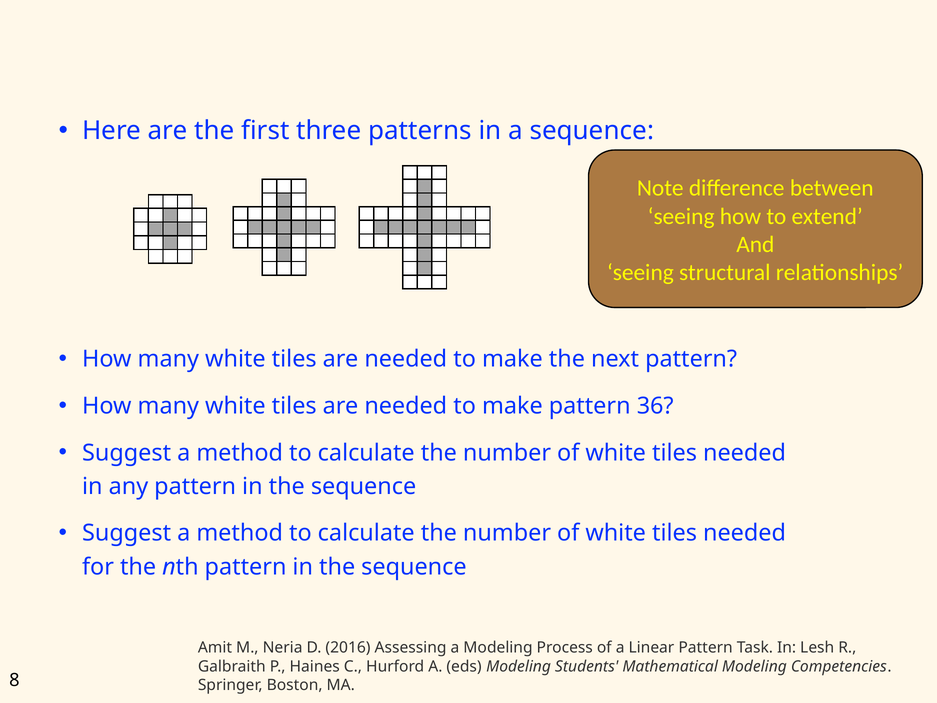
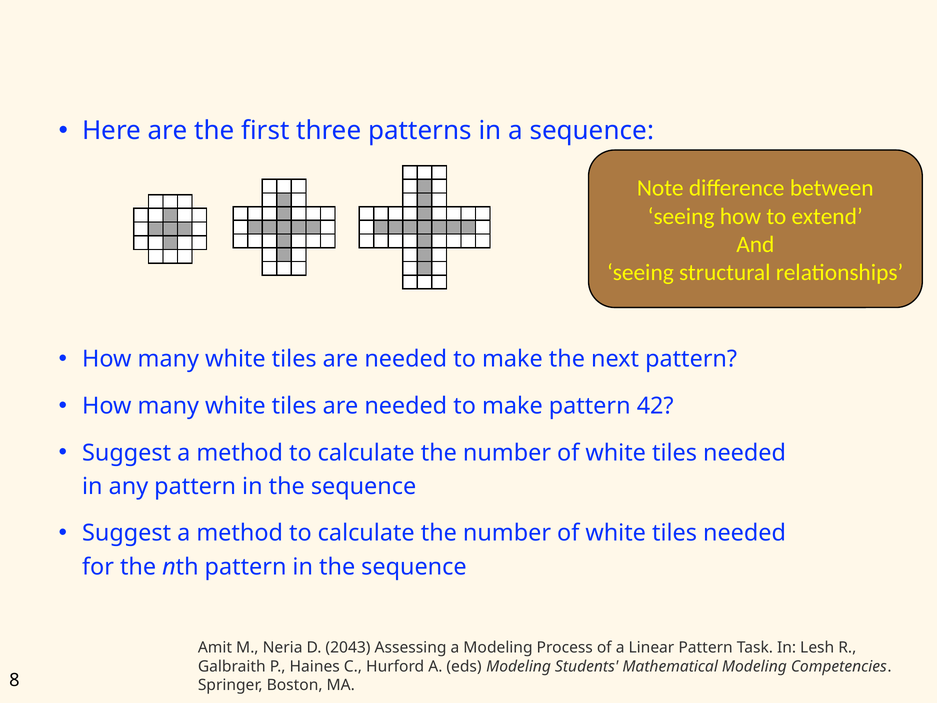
36: 36 -> 42
2016: 2016 -> 2043
